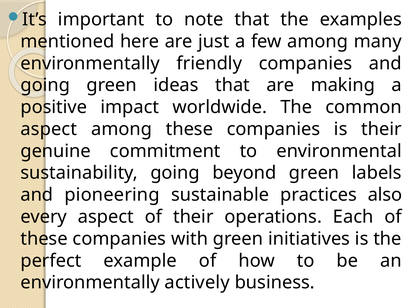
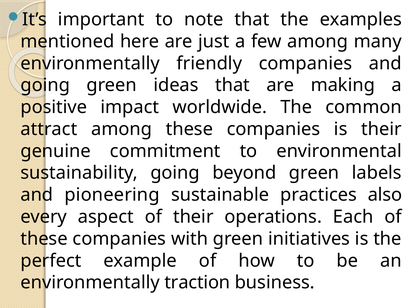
aspect at (49, 129): aspect -> attract
actively: actively -> traction
